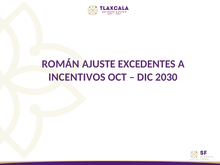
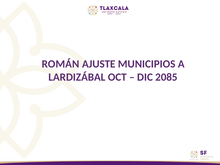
EXCEDENTES: EXCEDENTES -> MUNICIPIOS
INCENTIVOS: INCENTIVOS -> LARDIZÁBAL
2030: 2030 -> 2085
